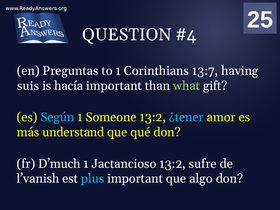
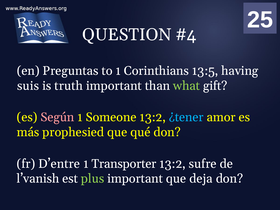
13:7: 13:7 -> 13:5
hacía: hacía -> truth
Según colour: light blue -> pink
understand: understand -> prophesied
D’much: D’much -> D’entre
Jactancioso: Jactancioso -> Transporter
plus colour: light blue -> light green
algo: algo -> deja
